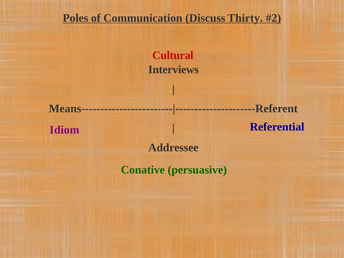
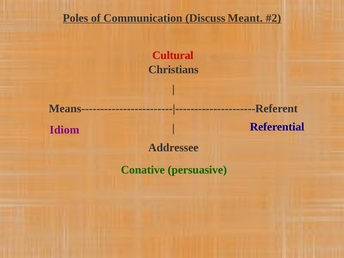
Thirty: Thirty -> Meant
Interviews: Interviews -> Christians
